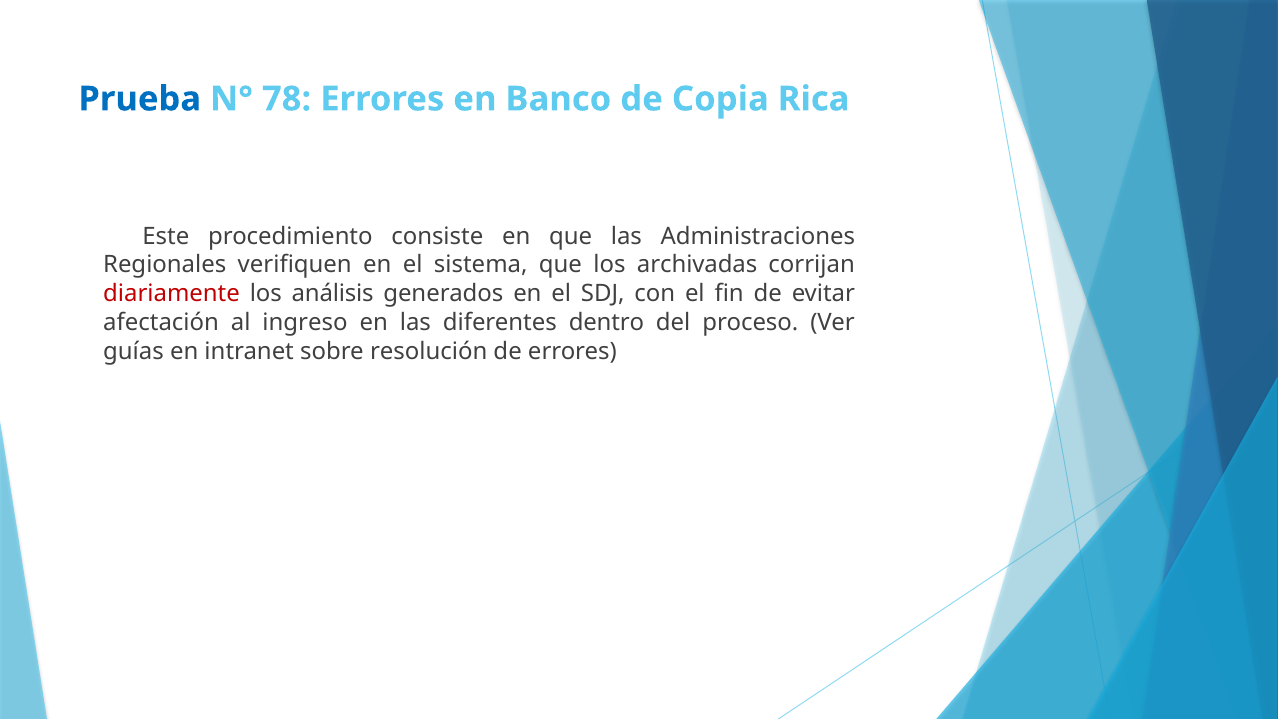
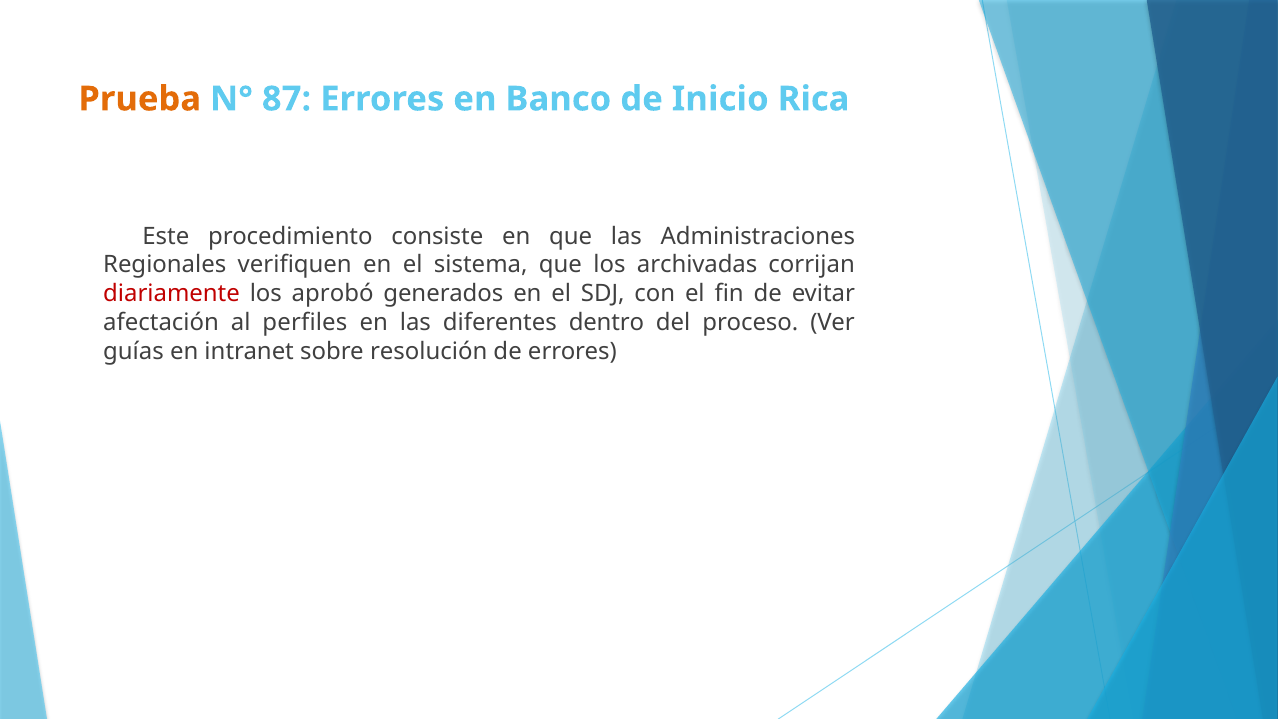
Prueba colour: blue -> orange
78: 78 -> 87
Copia: Copia -> Inicio
análisis: análisis -> aprobó
ingreso: ingreso -> perfiles
